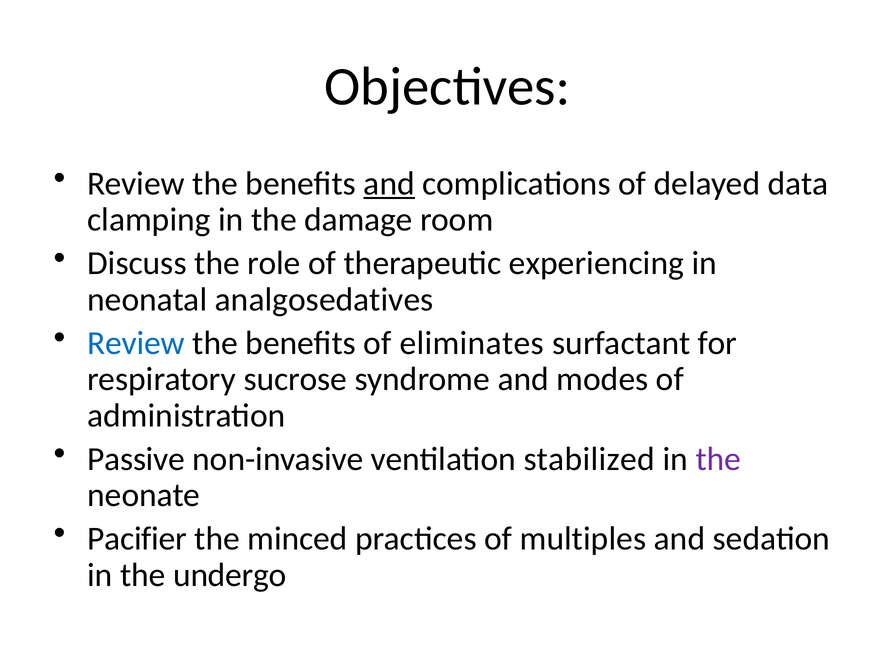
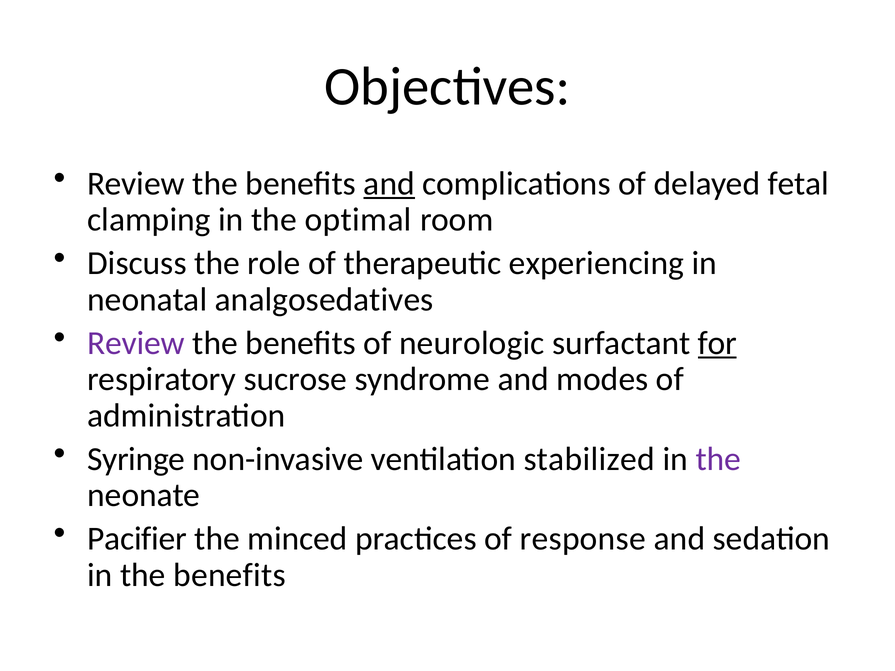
data: data -> fetal
damage: damage -> optimal
Review at (136, 343) colour: blue -> purple
eliminates: eliminates -> neurologic
for underline: none -> present
Passive: Passive -> Syringe
multiples: multiples -> response
in the undergo: undergo -> benefits
